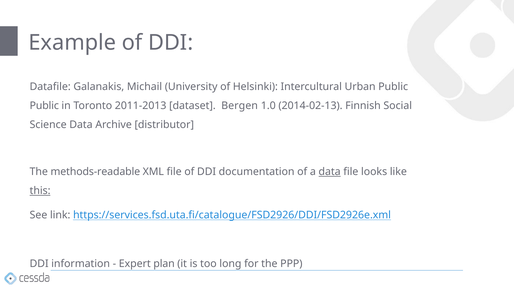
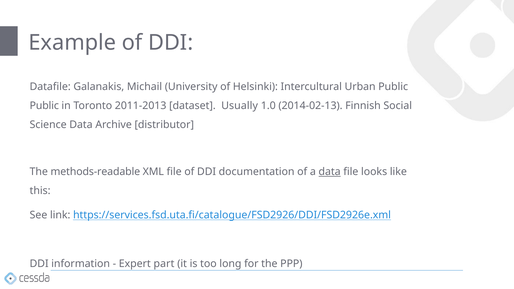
Bergen: Bergen -> Usually
this underline: present -> none
plan: plan -> part
